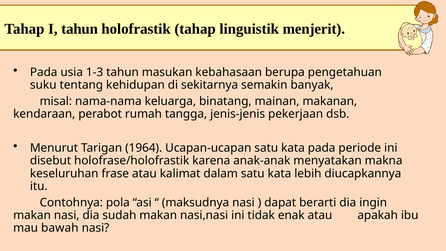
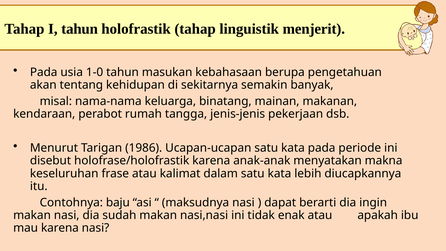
1-3: 1-3 -> 1-0
suku: suku -> akan
1964: 1964 -> 1986
pola: pola -> baju
mau bawah: bawah -> karena
